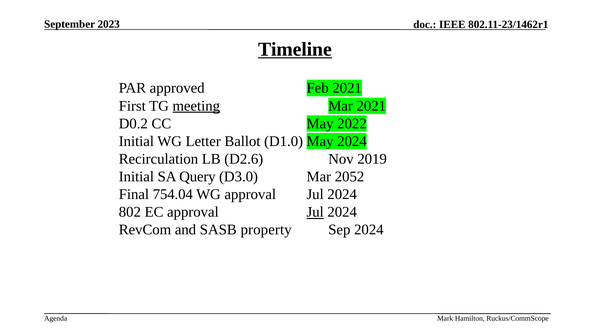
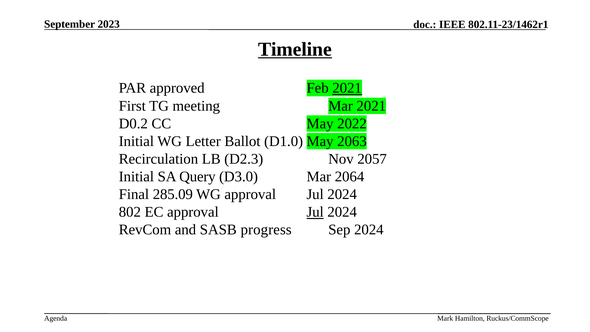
2021 at (347, 88) underline: none -> present
meeting underline: present -> none
2024 at (352, 141): 2024 -> 2063
D2.6: D2.6 -> D2.3
2019: 2019 -> 2057
2052: 2052 -> 2064
754.04: 754.04 -> 285.09
property: property -> progress
